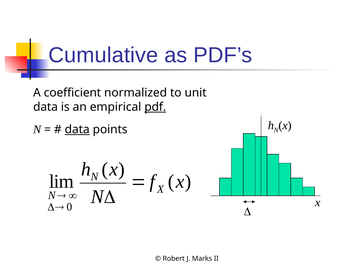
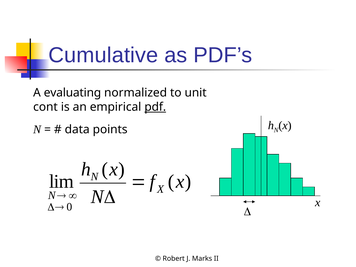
coefficient: coefficient -> evaluating
data at (46, 107): data -> cont
data at (77, 130) underline: present -> none
